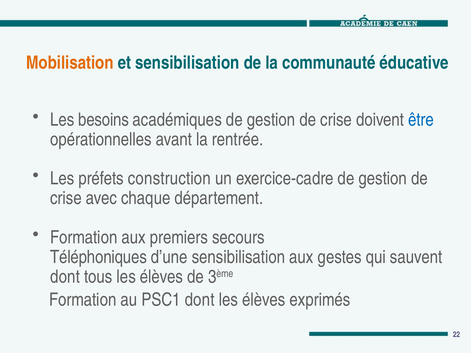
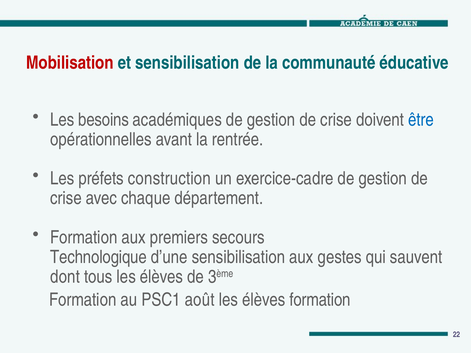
Mobilisation colour: orange -> red
Téléphoniques: Téléphoniques -> Technologique
PSC1 dont: dont -> août
élèves exprimés: exprimés -> formation
